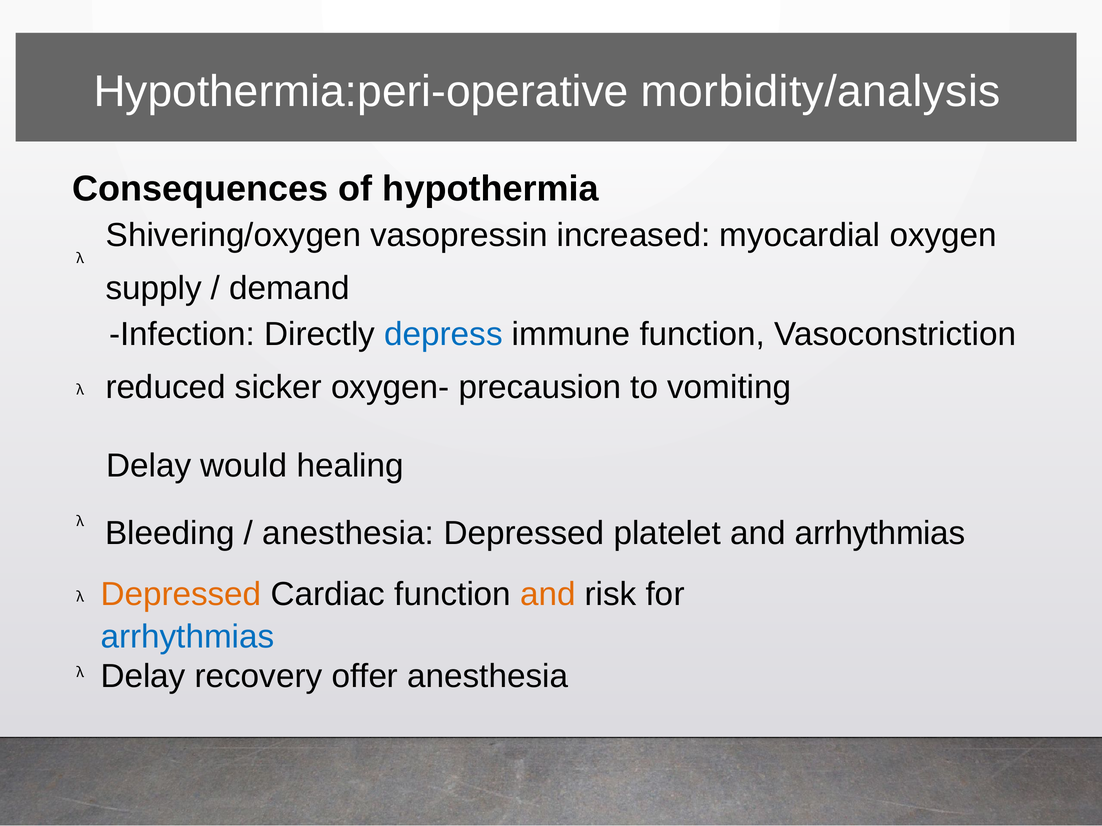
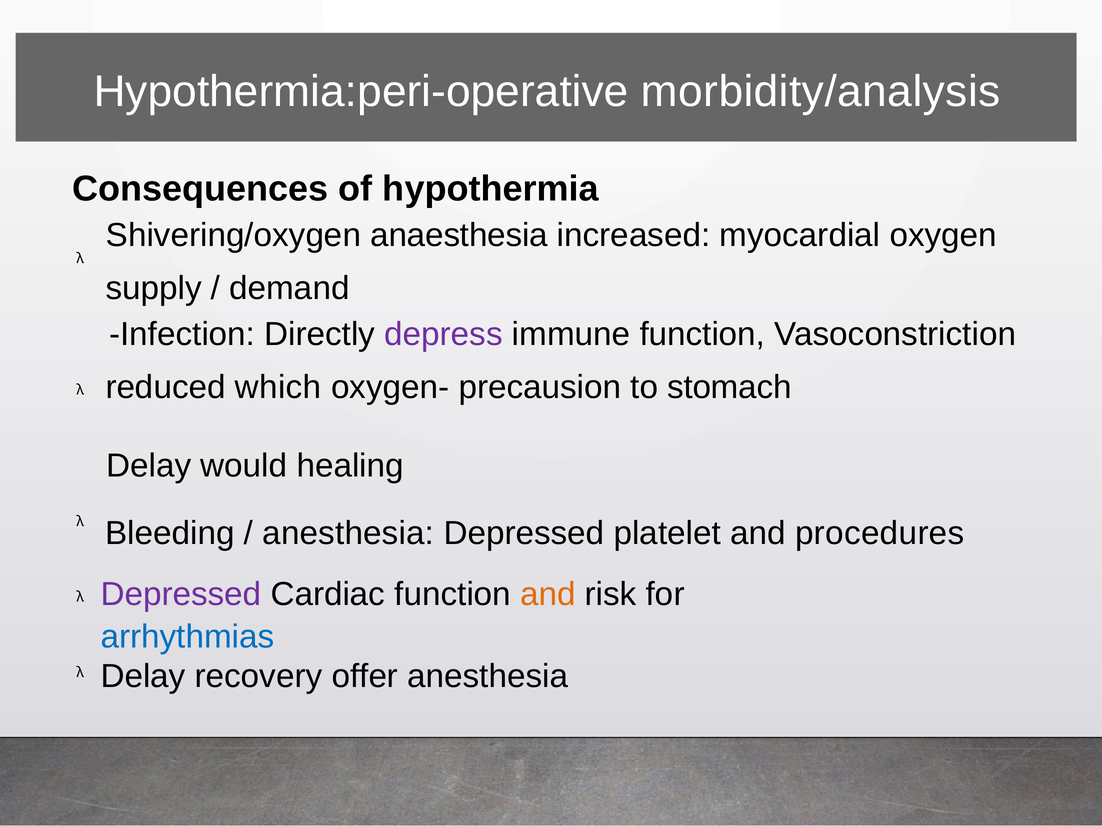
vasopressin: vasopressin -> anaesthesia
depress colour: blue -> purple
sicker: sicker -> which
vomiting: vomiting -> stomach
and arrhythmias: arrhythmias -> procedures
Depressed at (181, 594) colour: orange -> purple
